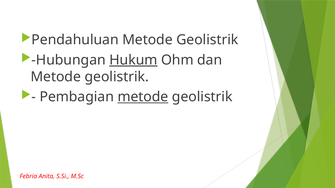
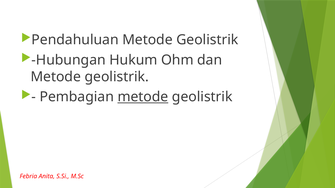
Hukum underline: present -> none
